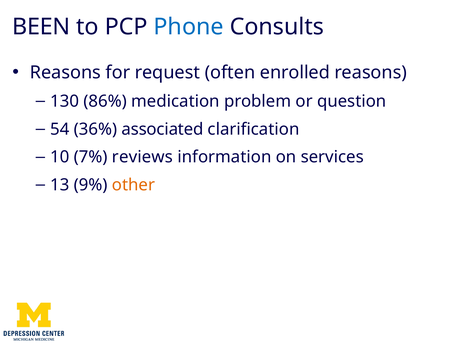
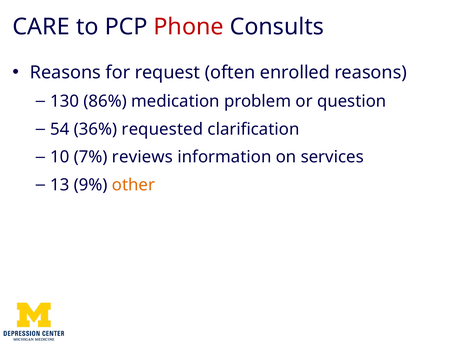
BEEN: BEEN -> CARE
Phone colour: blue -> red
associated: associated -> requested
